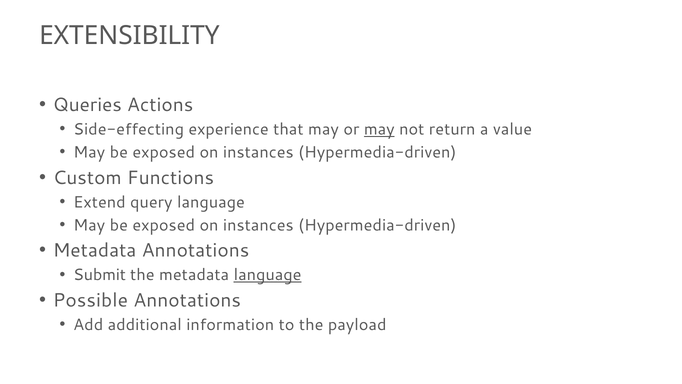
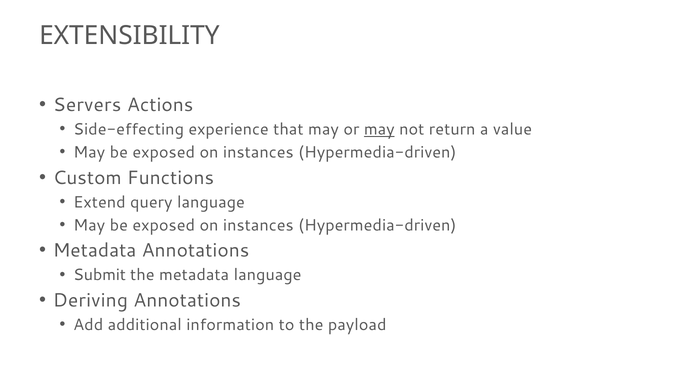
Queries: Queries -> Servers
language at (268, 275) underline: present -> none
Possible: Possible -> Deriving
